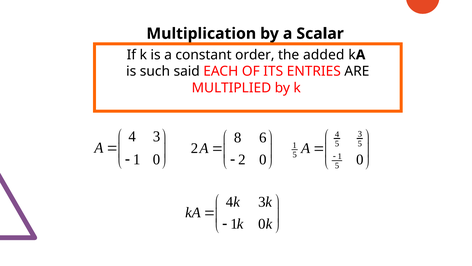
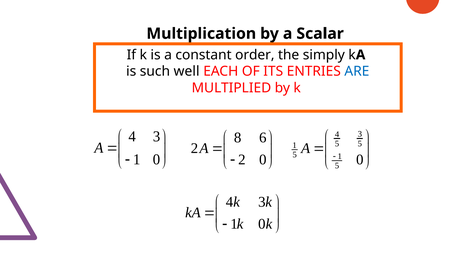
added: added -> simply
said: said -> well
ARE colour: black -> blue
